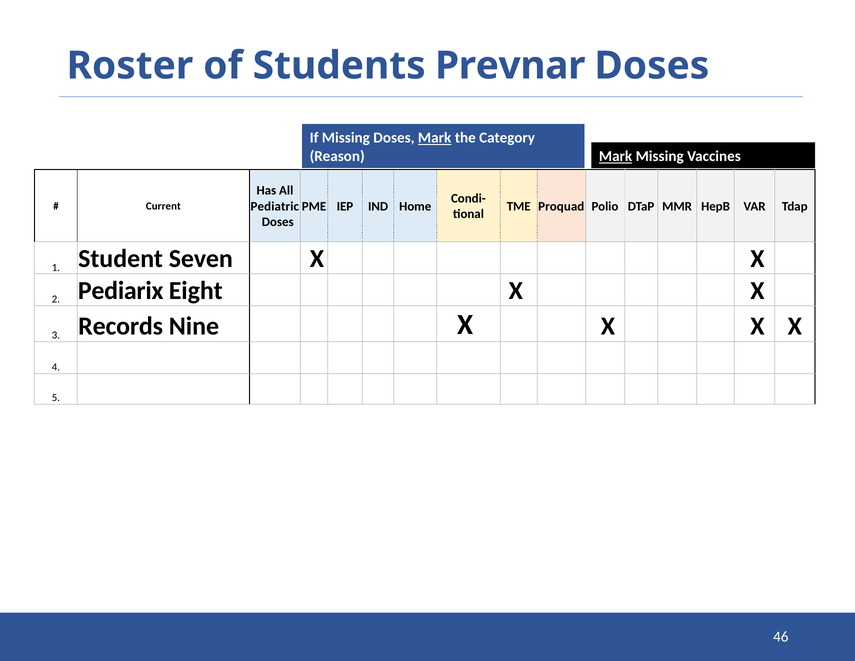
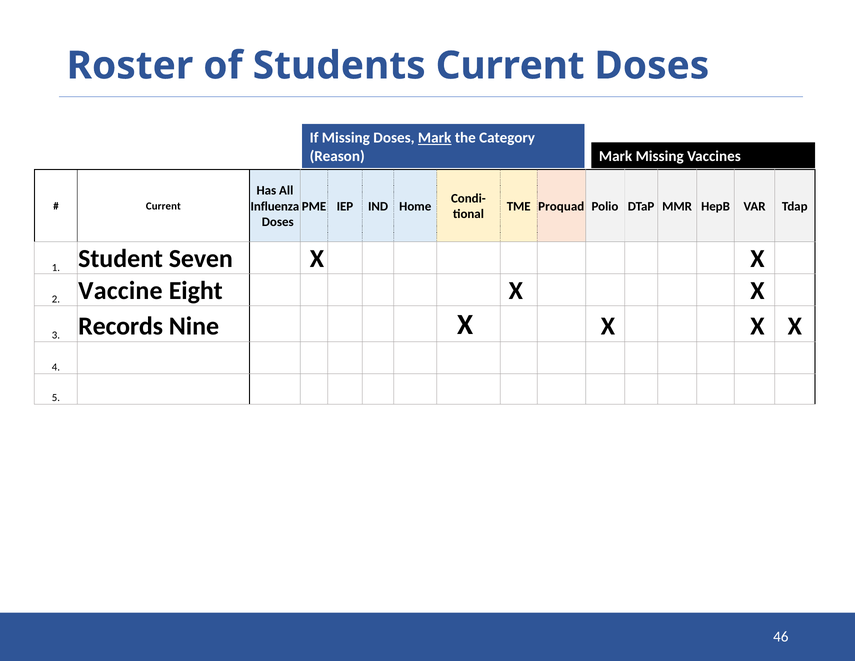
Students Prevnar: Prevnar -> Current
Mark at (616, 156) underline: present -> none
Pediatric: Pediatric -> Influenza
Pediarix: Pediarix -> Vaccine
